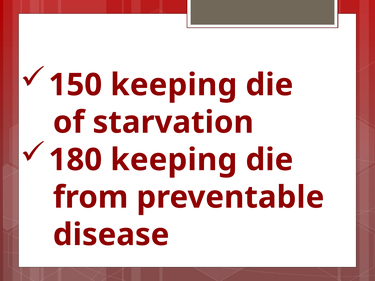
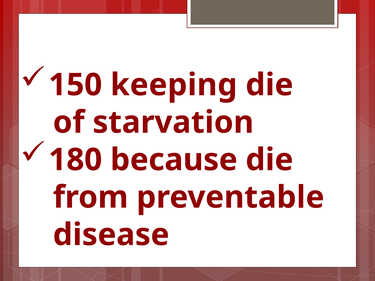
180 keeping: keeping -> because
